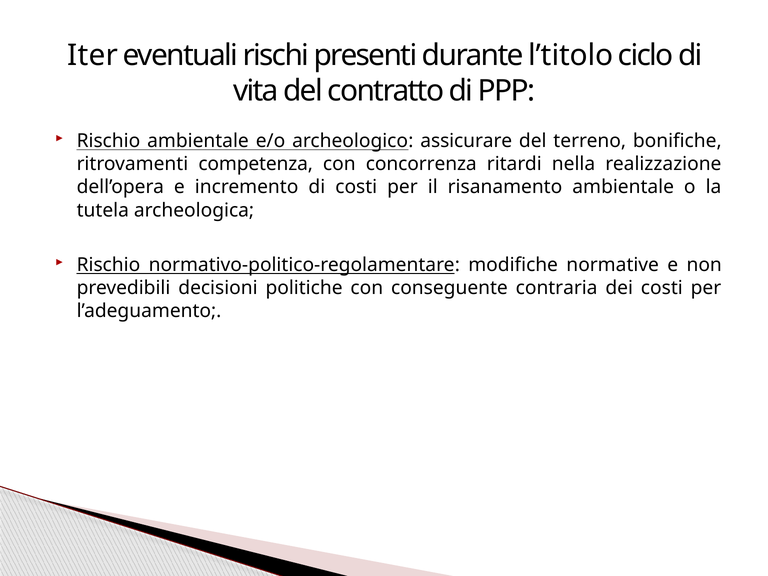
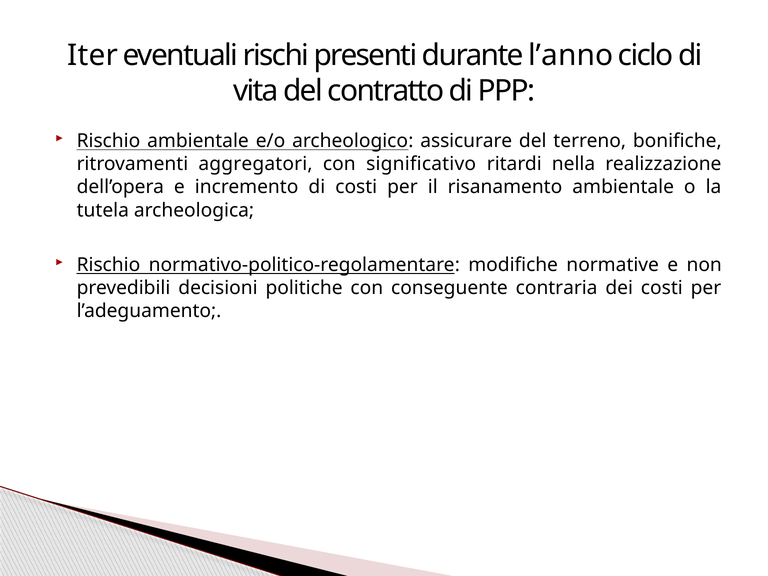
l’titolo: l’titolo -> l’anno
competenza: competenza -> aggregatori
concorrenza: concorrenza -> significativo
